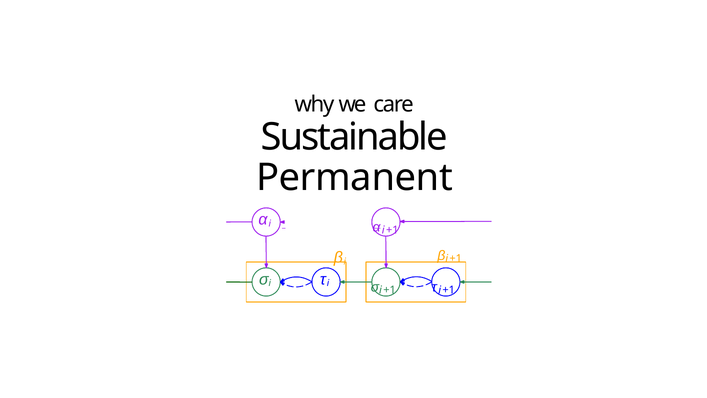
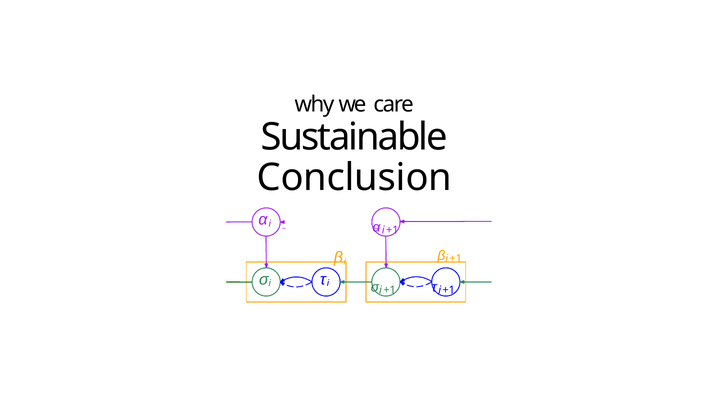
Permanent: Permanent -> Conclusion
